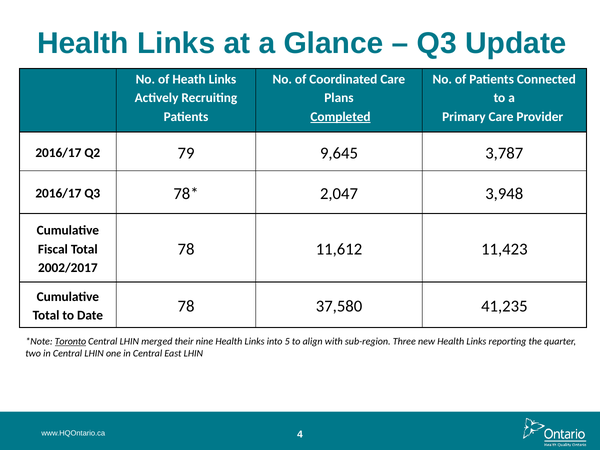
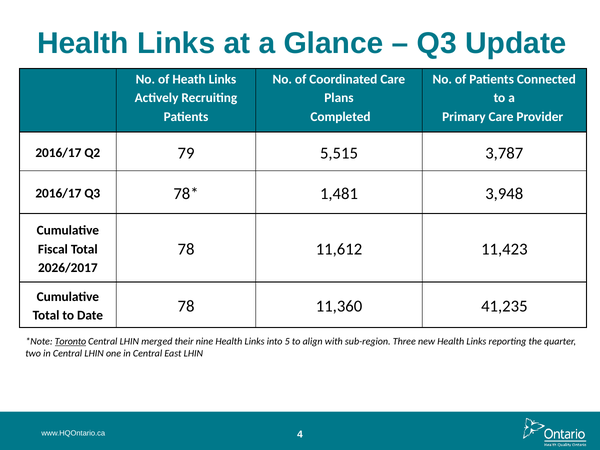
Completed underline: present -> none
9,645: 9,645 -> 5,515
2,047: 2,047 -> 1,481
2002/2017: 2002/2017 -> 2026/2017
37,580: 37,580 -> 11,360
